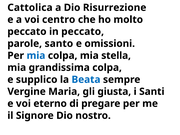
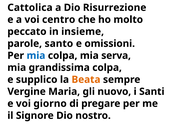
in peccato: peccato -> insieme
stella: stella -> serva
Beata colour: blue -> orange
giusta: giusta -> nuovo
eterno: eterno -> giorno
